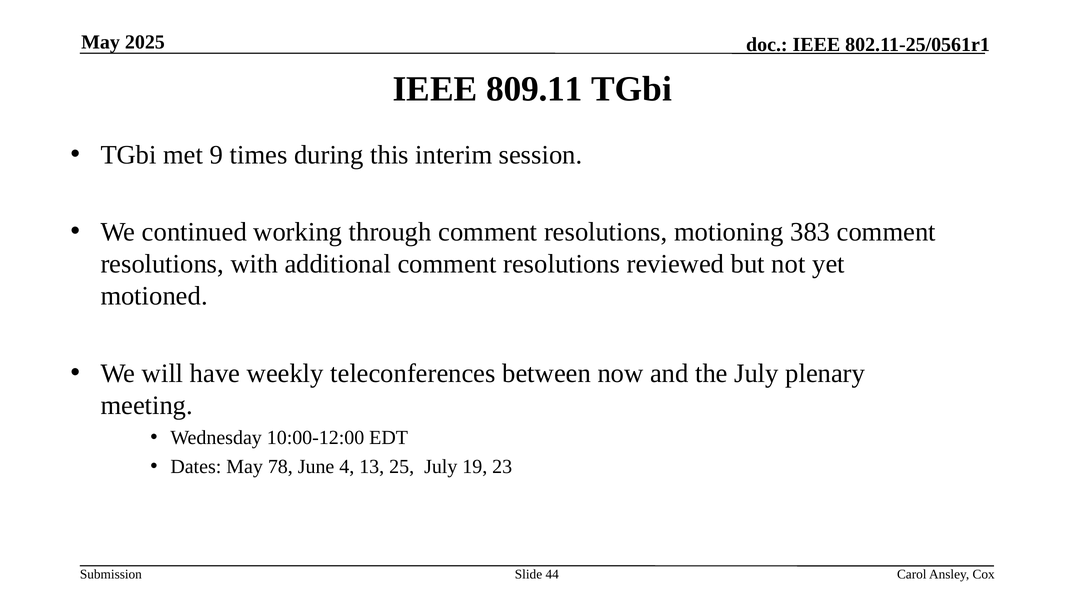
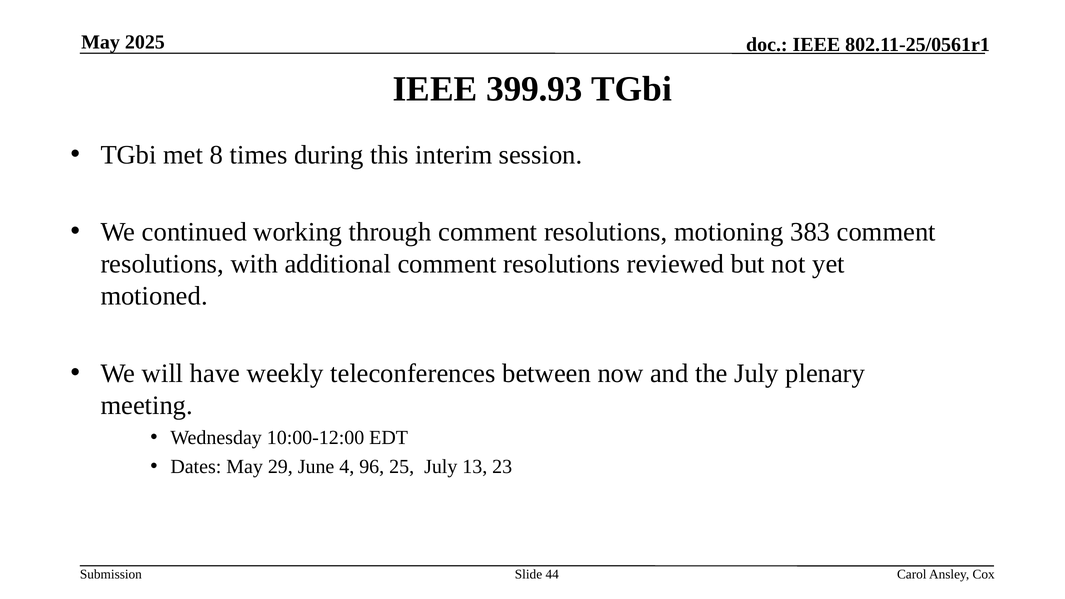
809.11: 809.11 -> 399.93
9: 9 -> 8
78: 78 -> 29
13: 13 -> 96
19: 19 -> 13
